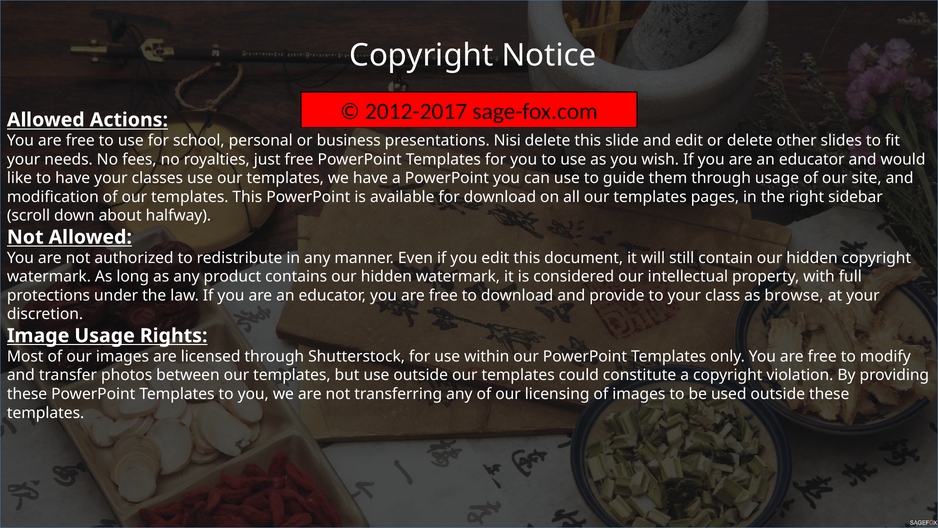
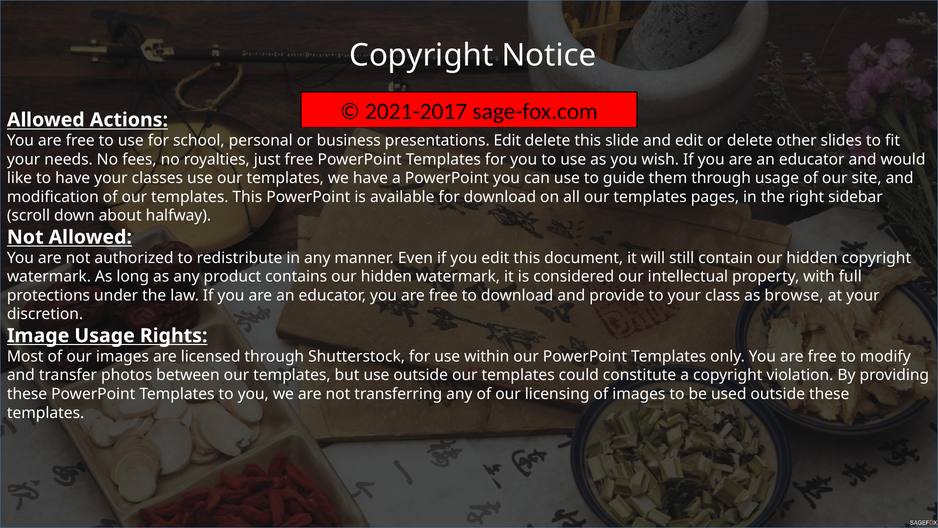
2012-2017: 2012-2017 -> 2021-2017
presentations Nisi: Nisi -> Edit
